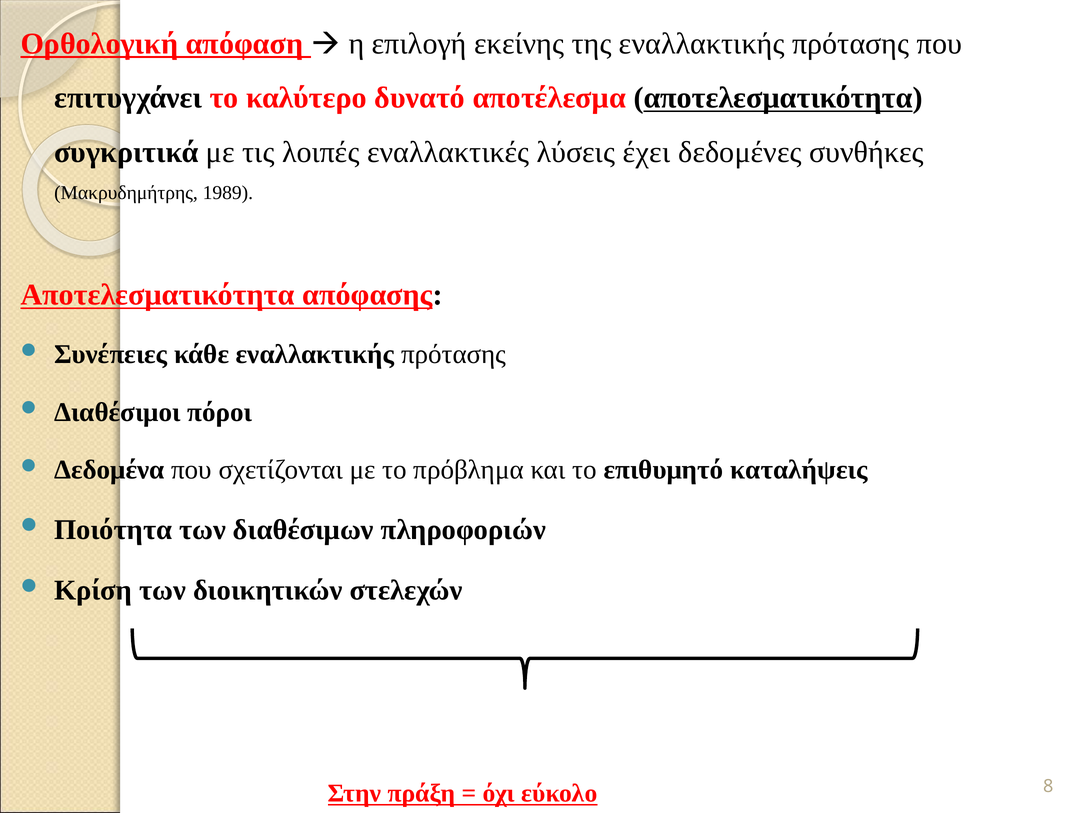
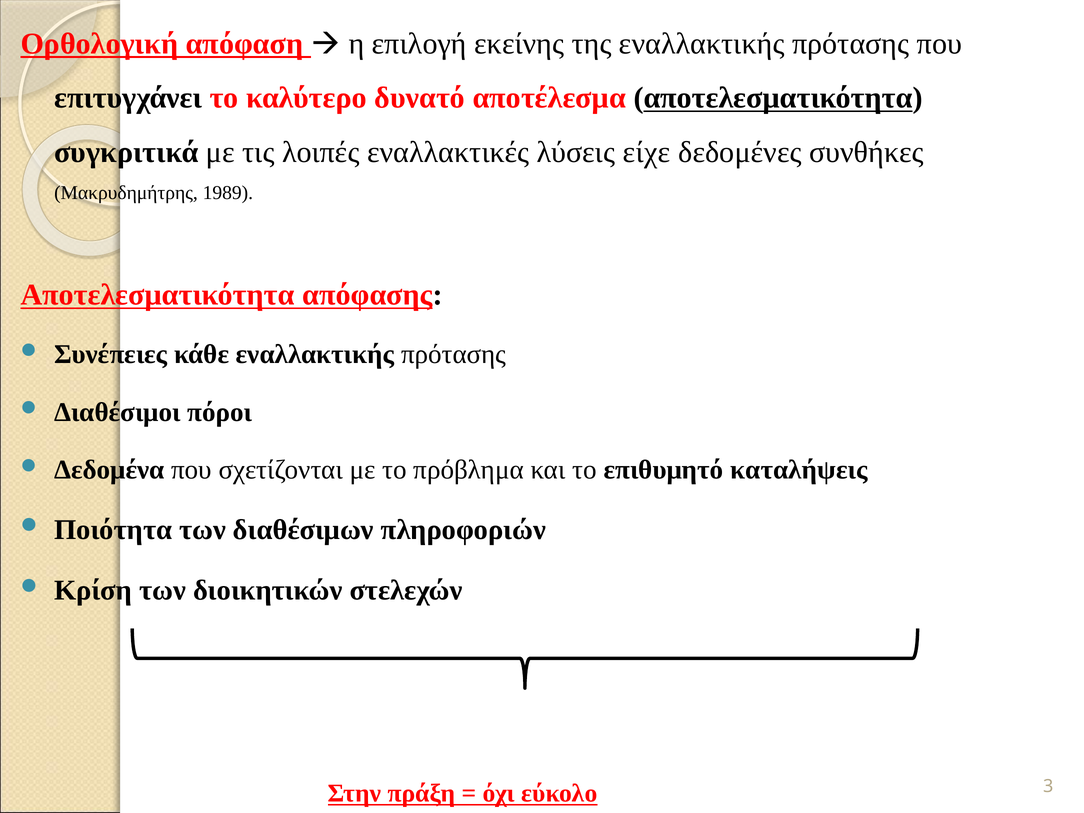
έχει: έχει -> είχε
8: 8 -> 3
